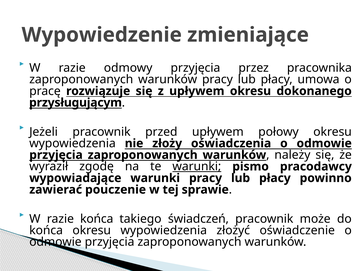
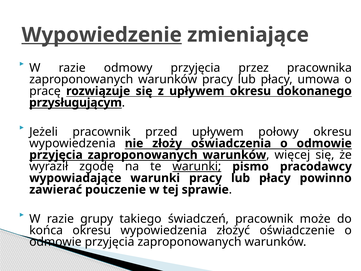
Wypowiedzenie underline: none -> present
należy: należy -> więcej
razie końca: końca -> grupy
